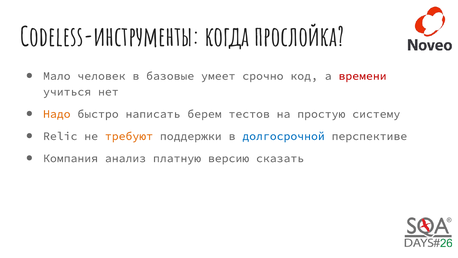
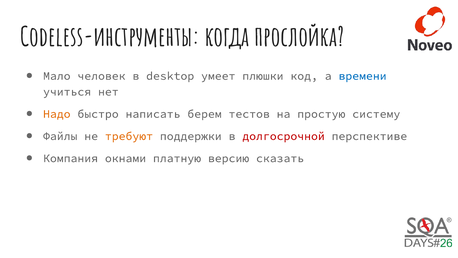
базовые: базовые -> desktop
срочно: срочно -> плюшки
времени colour: red -> blue
Relic: Relic -> Файлы
долгосрочной colour: blue -> red
анализ: анализ -> окнами
